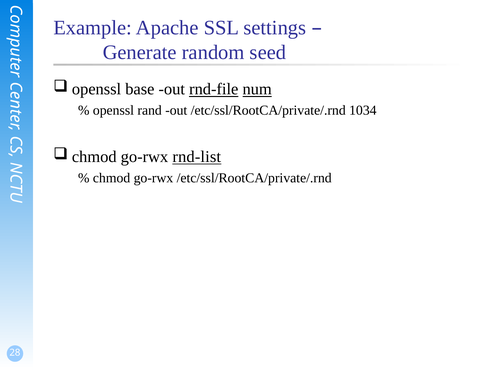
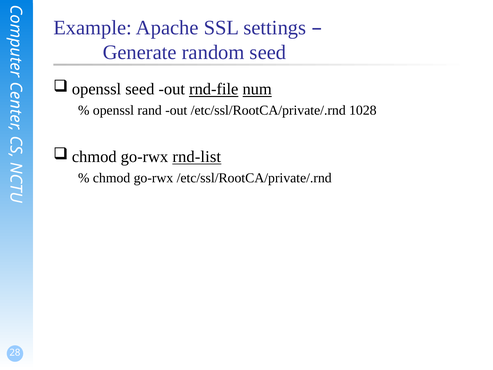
base at (140, 89): base -> seed
1034: 1034 -> 1028
